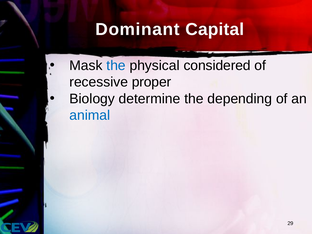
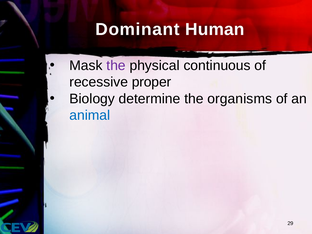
Capital: Capital -> Human
the at (116, 65) colour: blue -> purple
considered: considered -> continuous
depending: depending -> organisms
